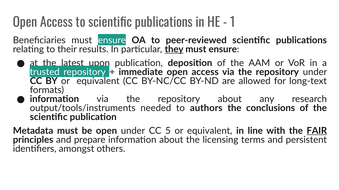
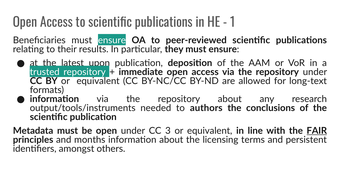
they underline: present -> none
5: 5 -> 3
prepare: prepare -> months
